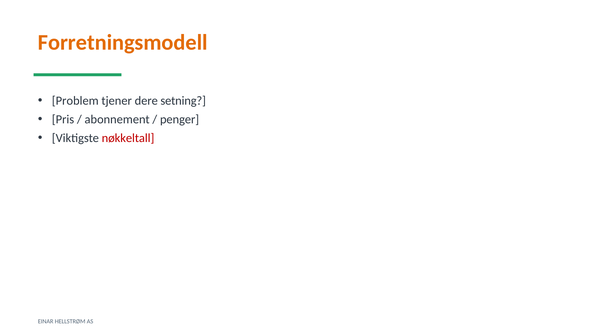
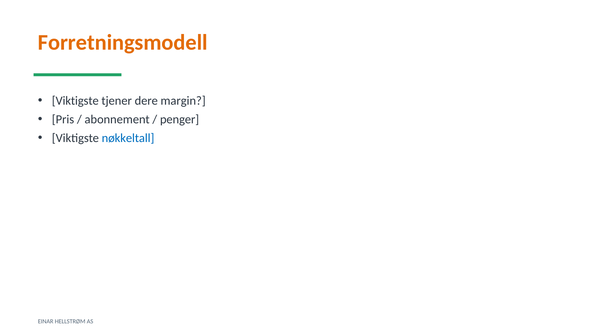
Problem at (75, 101): Problem -> Viktigste
setning: setning -> margin
nøkkeltall colour: red -> blue
